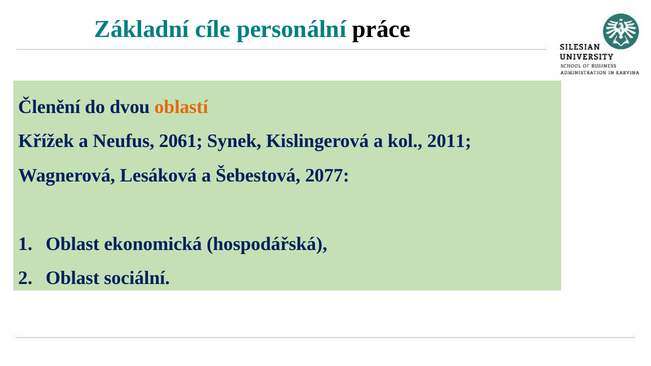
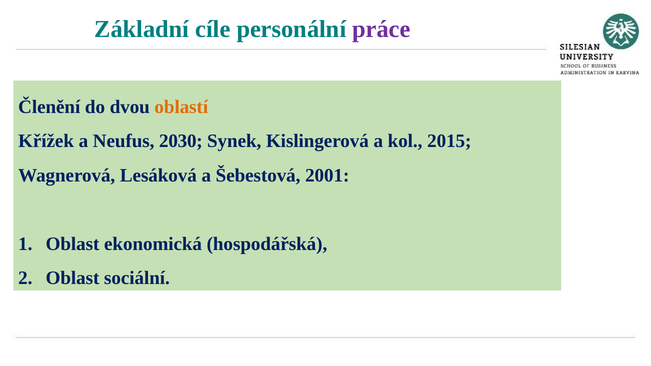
práce colour: black -> purple
2061: 2061 -> 2030
2011: 2011 -> 2015
2077: 2077 -> 2001
